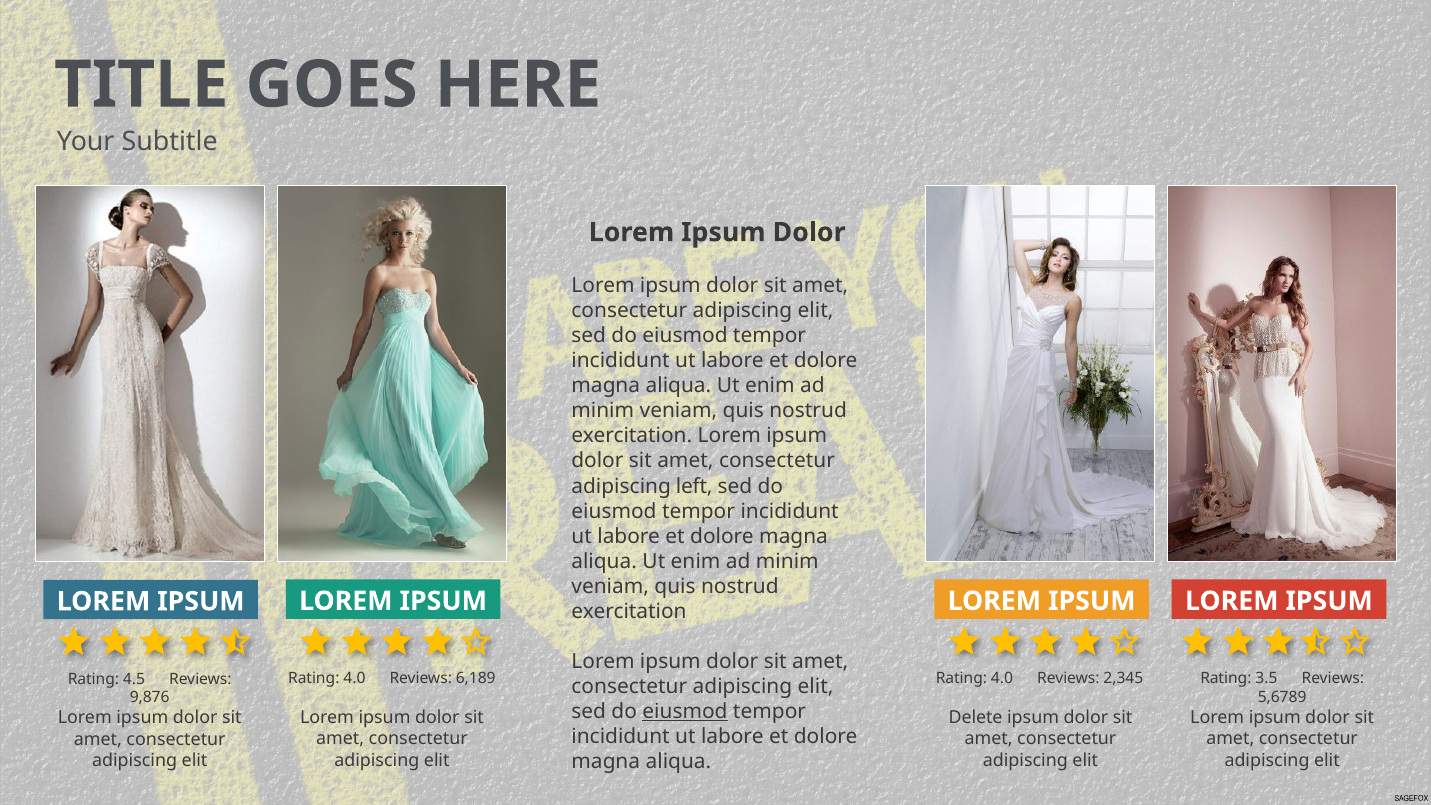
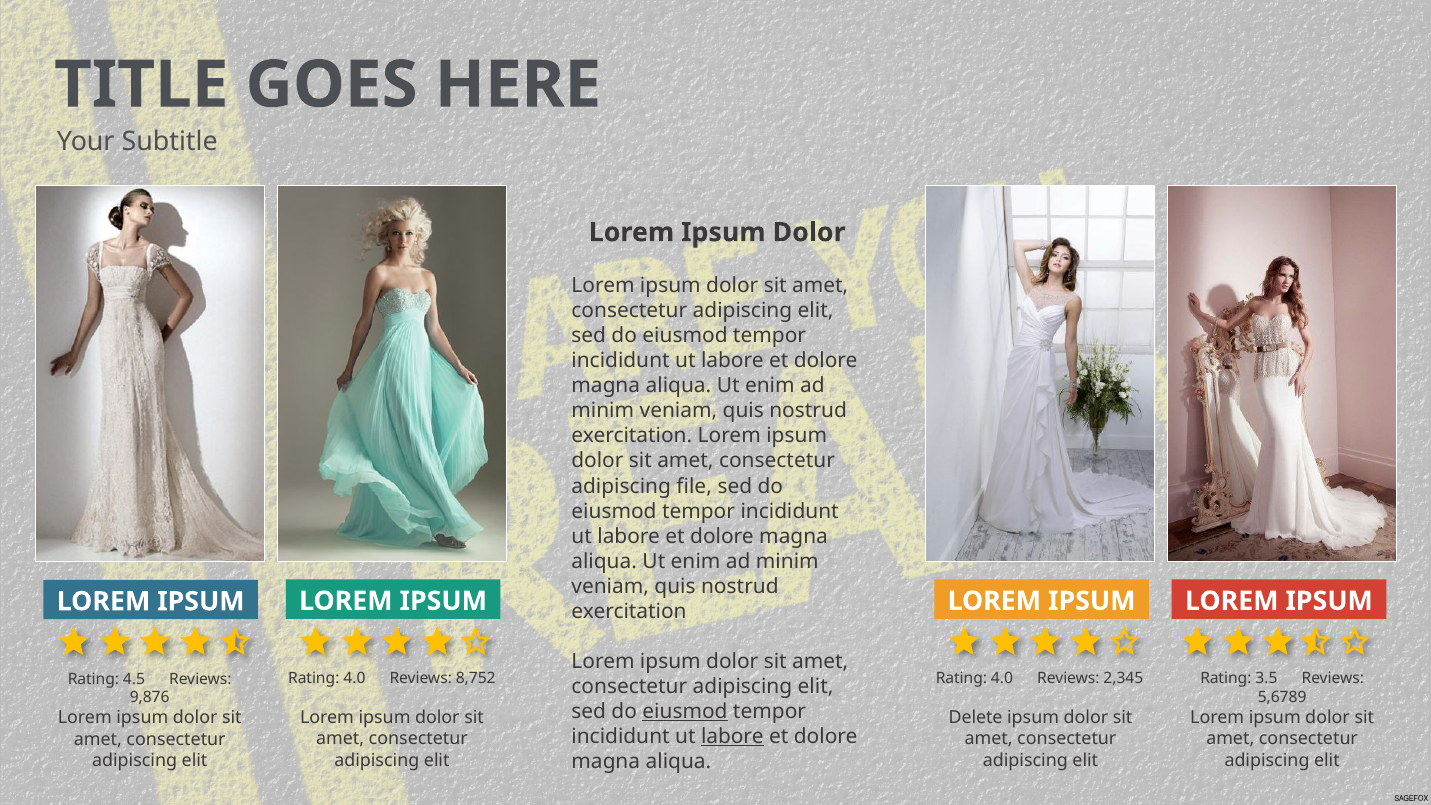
left: left -> file
6,189: 6,189 -> 8,752
labore at (732, 737) underline: none -> present
